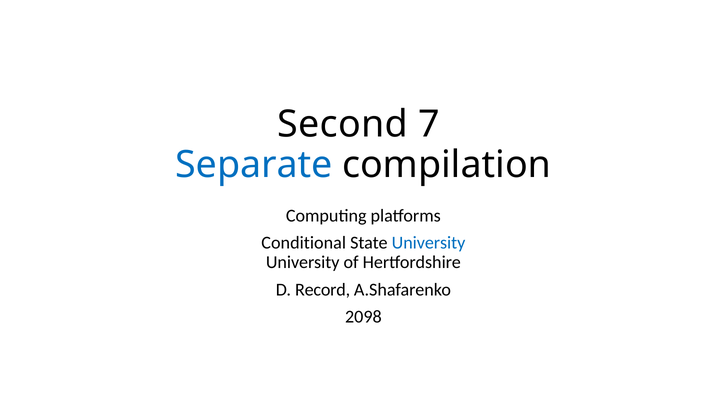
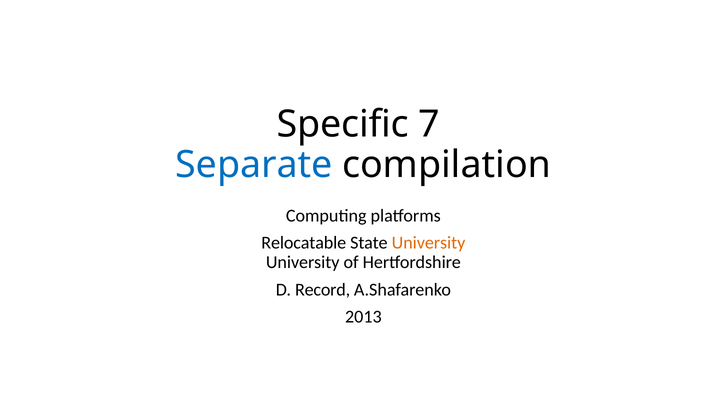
Second: Second -> Specific
Conditional: Conditional -> Relocatable
University at (429, 243) colour: blue -> orange
2098: 2098 -> 2013
